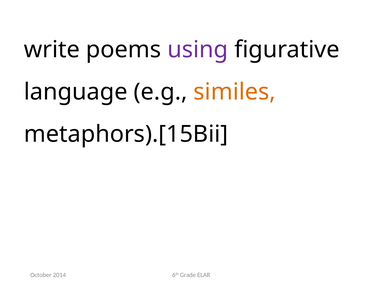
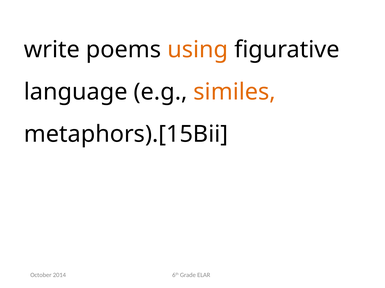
using colour: purple -> orange
